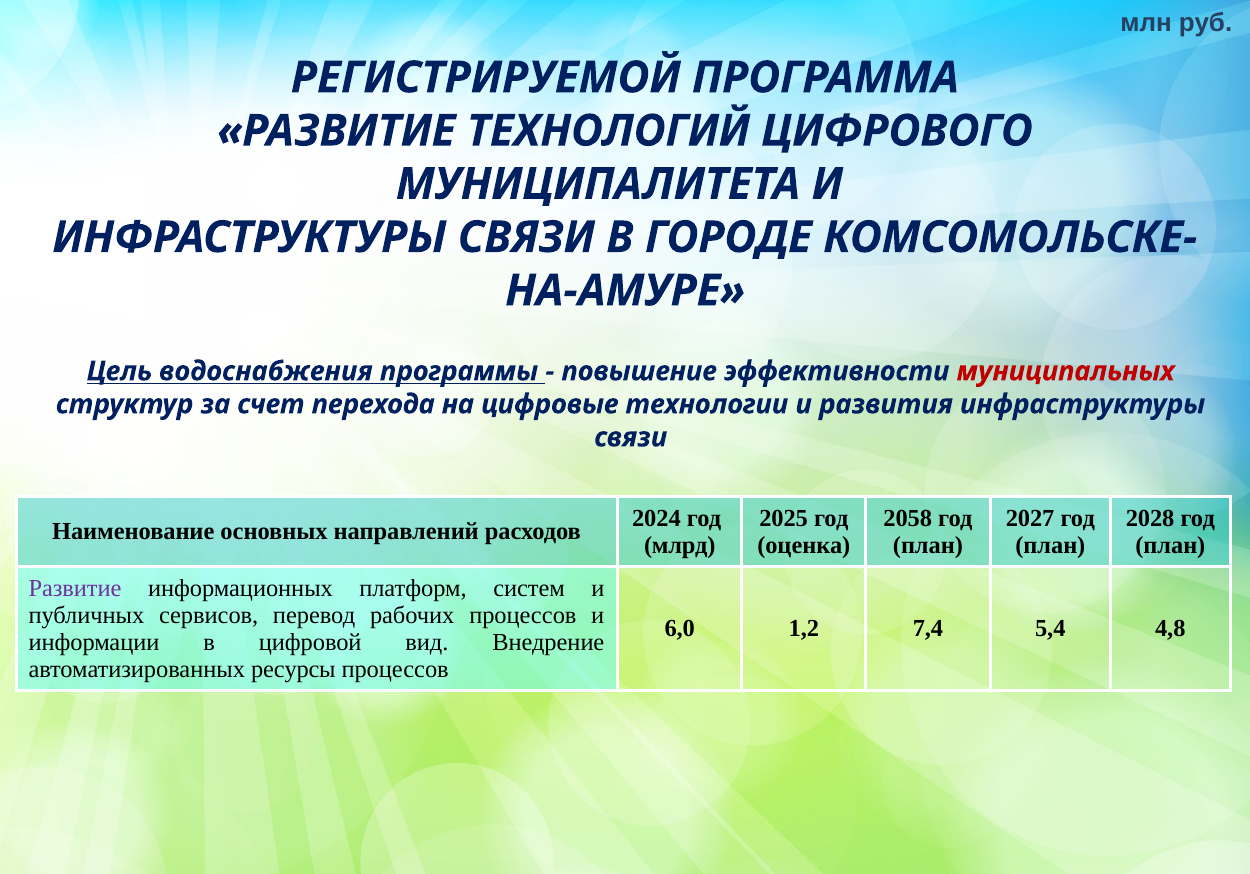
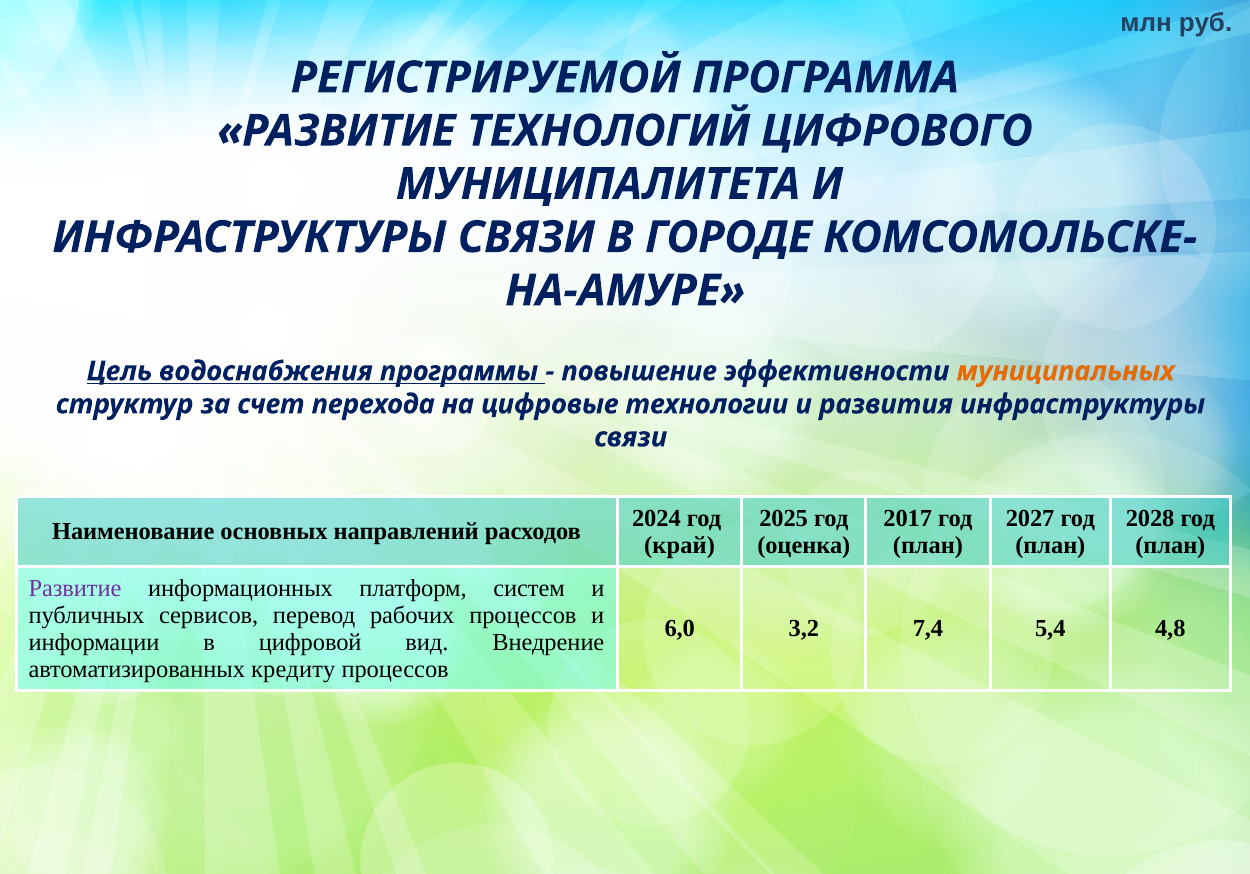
муниципальных colour: red -> orange
2058: 2058 -> 2017
млрд: млрд -> край
1,2: 1,2 -> 3,2
ресурсы: ресурсы -> кредиту
